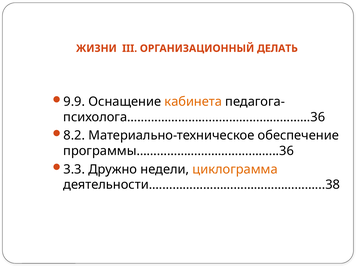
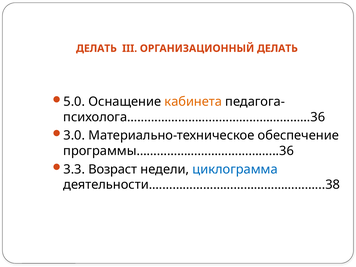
ЖИЗНИ at (96, 48): ЖИЗНИ -> ДЕЛАТЬ
9.9: 9.9 -> 5.0
8.2: 8.2 -> 3.0
Дружно: Дружно -> Возраст
циклограмма colour: orange -> blue
